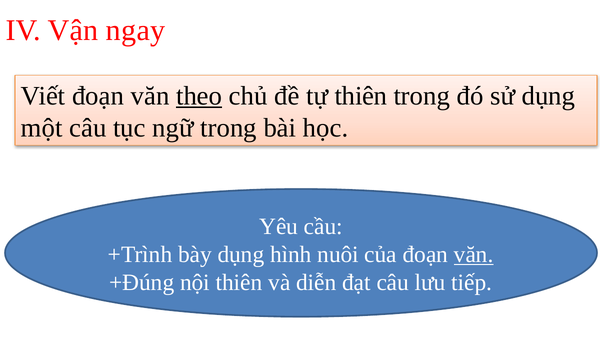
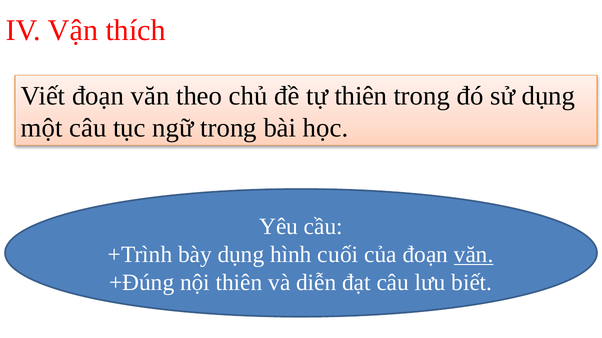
ngay: ngay -> thích
theo underline: present -> none
nuôi: nuôi -> cuối
tiếp: tiếp -> biết
